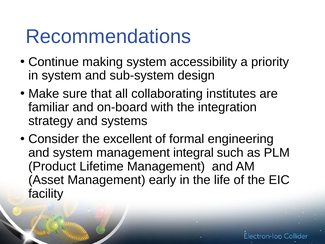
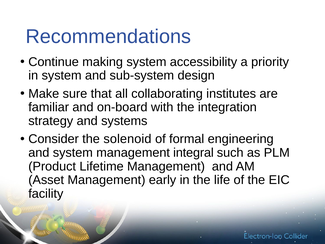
excellent: excellent -> solenoid
